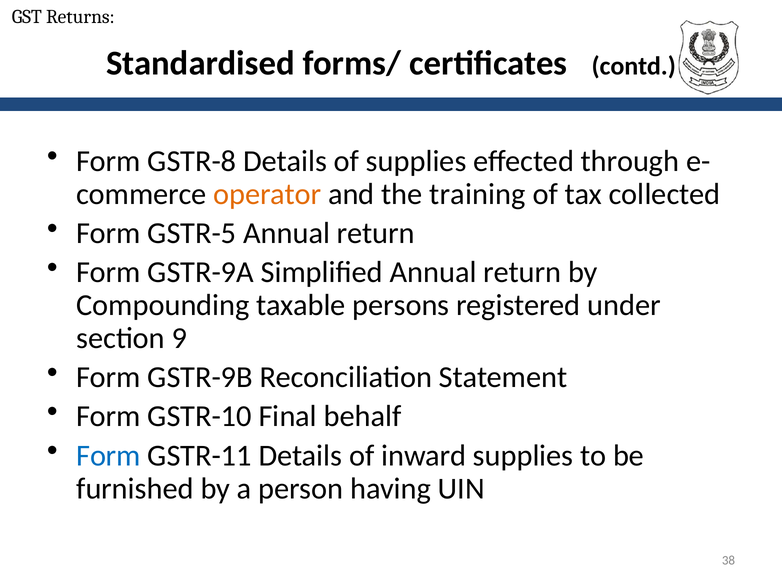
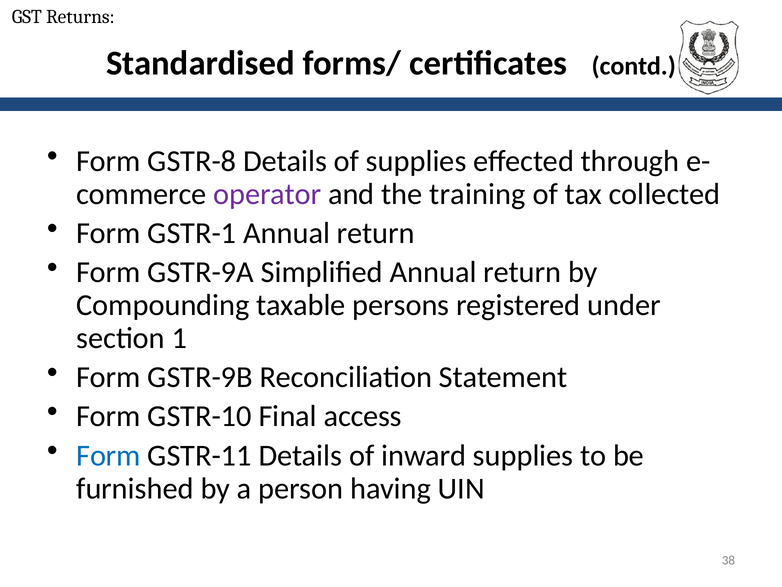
operator colour: orange -> purple
GSTR-5: GSTR-5 -> GSTR-1
9: 9 -> 1
behalf: behalf -> access
